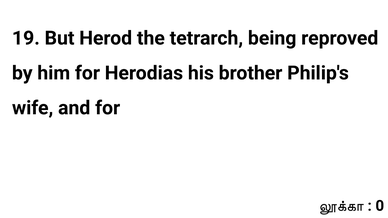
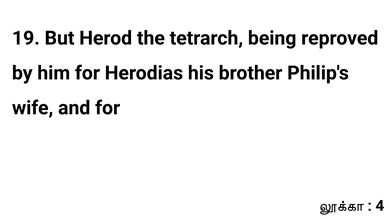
0: 0 -> 4
